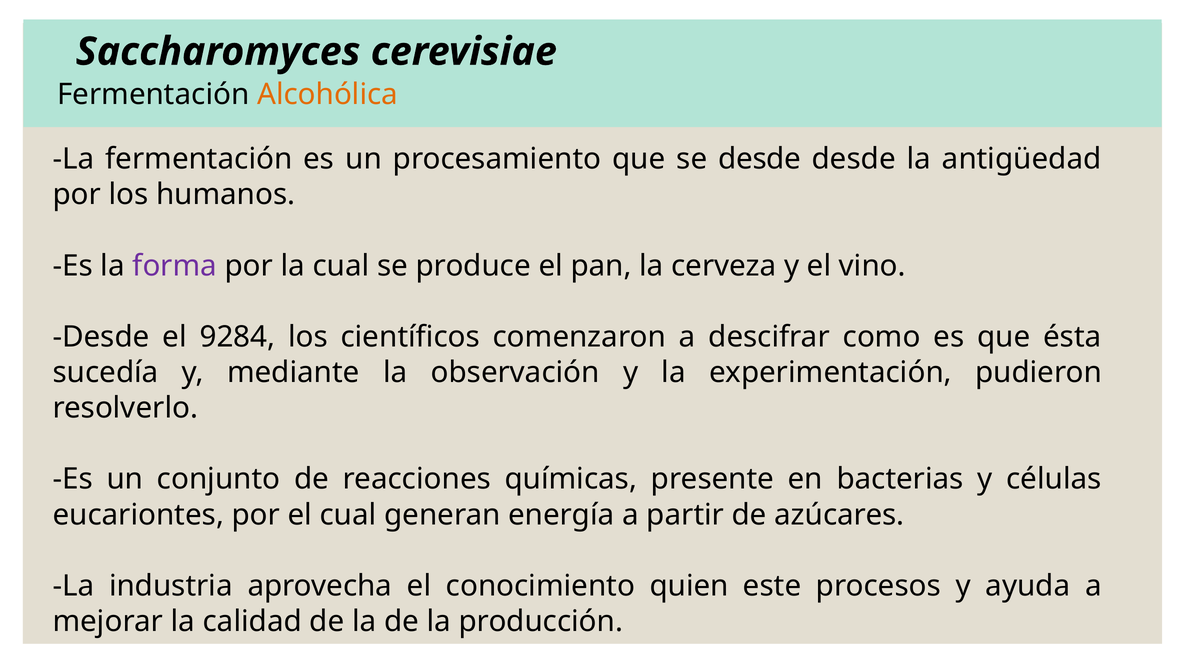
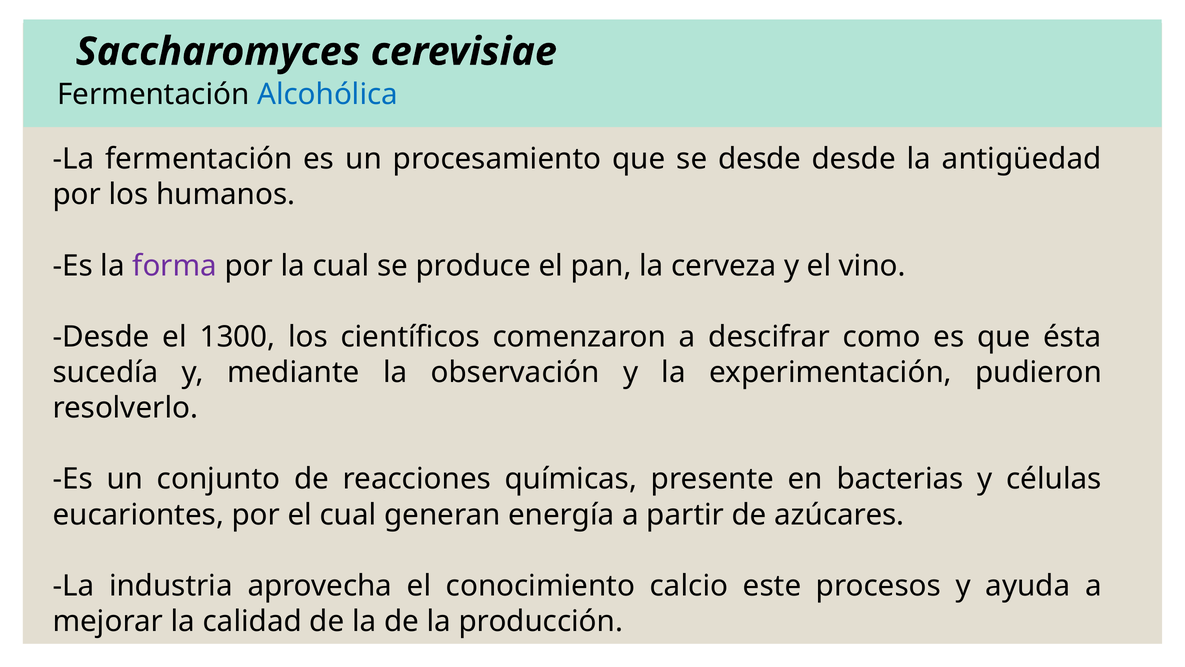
Alcohólica colour: orange -> blue
9284: 9284 -> 1300
quien: quien -> calcio
